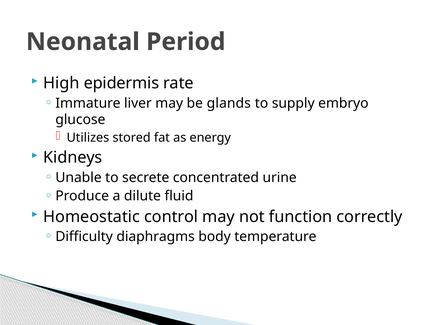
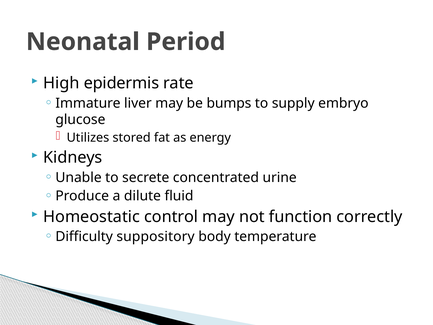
glands: glands -> bumps
diaphragms: diaphragms -> suppository
